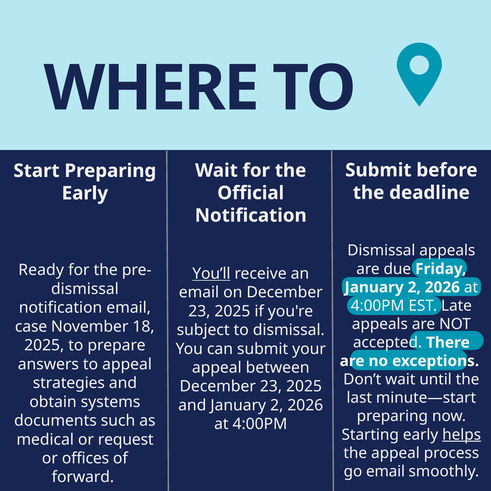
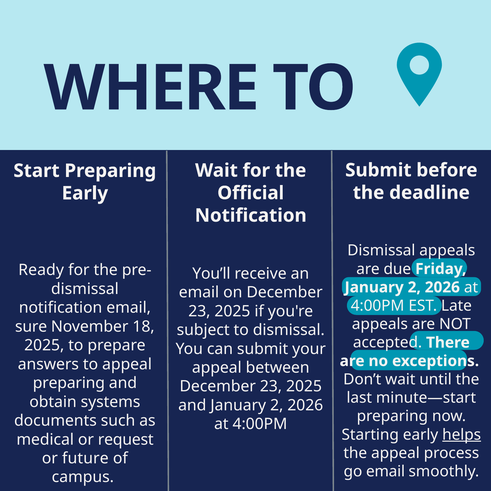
You’ll underline: present -> none
case: case -> sure
strategies at (69, 383): strategies -> preparing
offices: offices -> future
forward: forward -> campus
